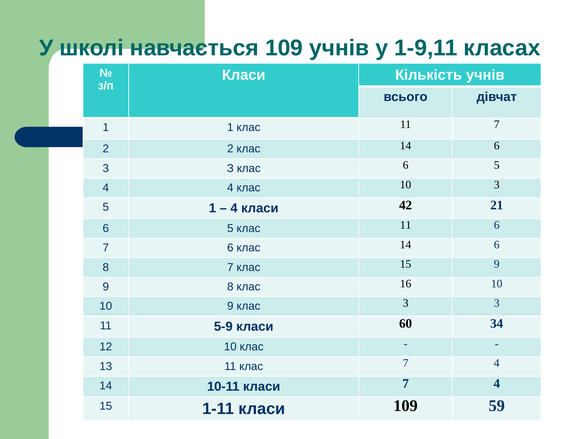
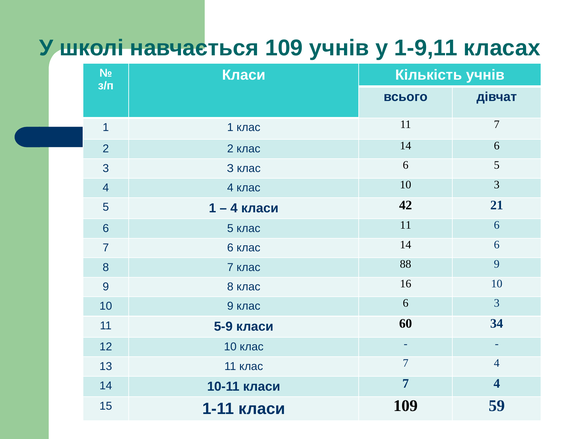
клас 15: 15 -> 88
9 клас 3: 3 -> 6
